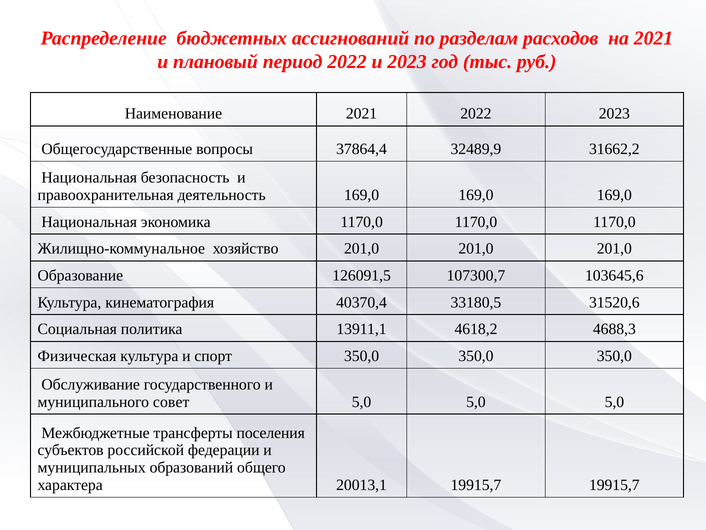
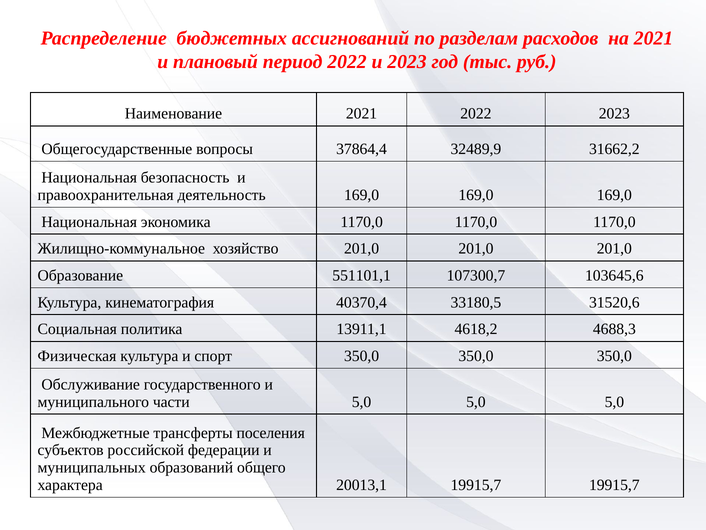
126091,5: 126091,5 -> 551101,1
совет: совет -> части
